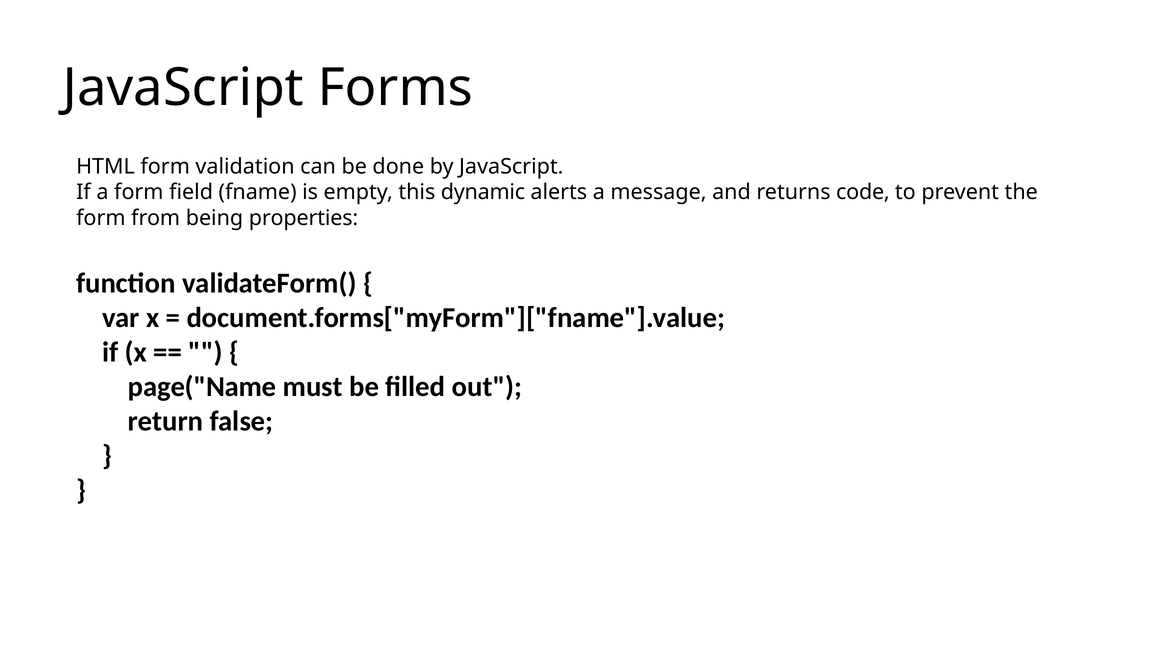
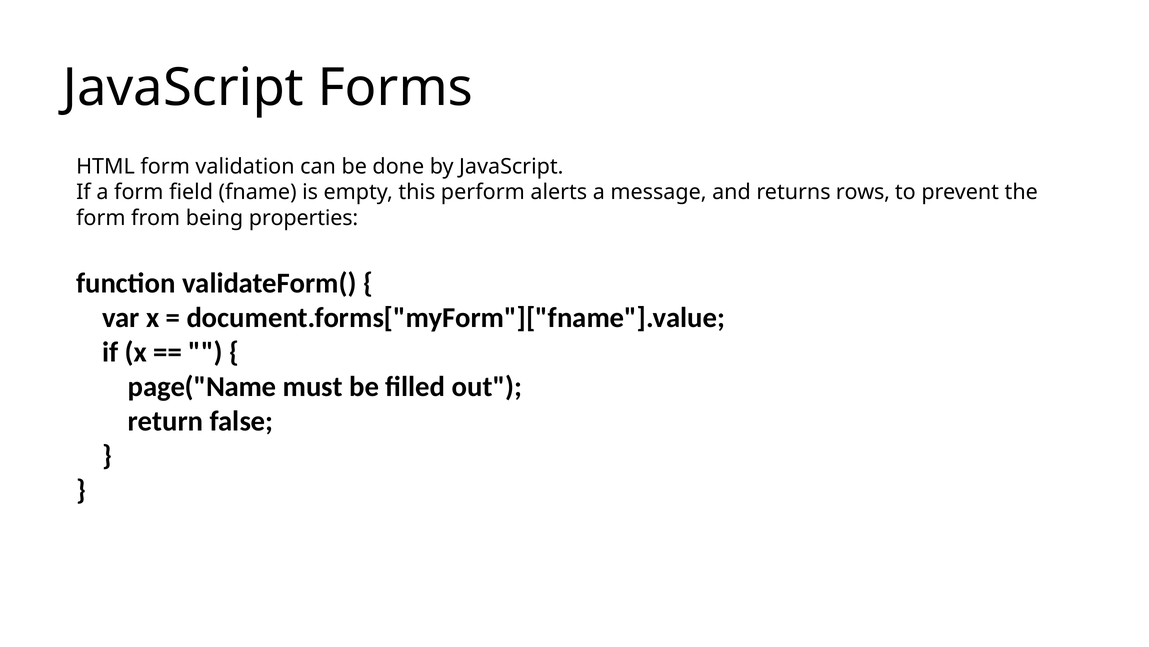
dynamic: dynamic -> perform
code: code -> rows
